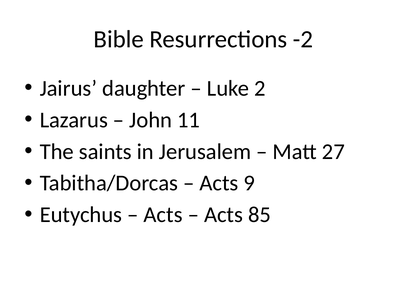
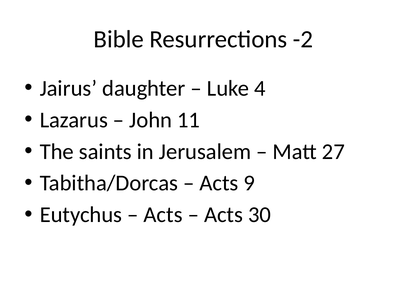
2: 2 -> 4
85: 85 -> 30
